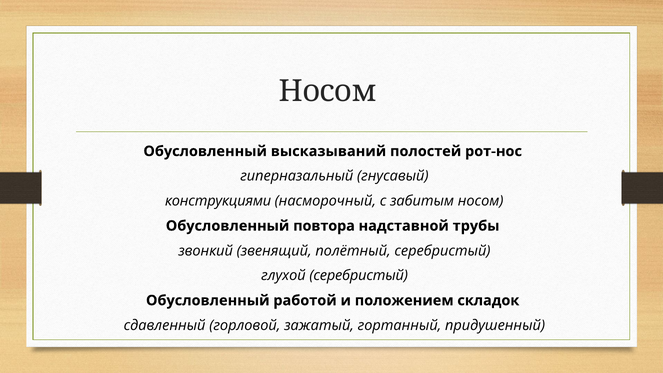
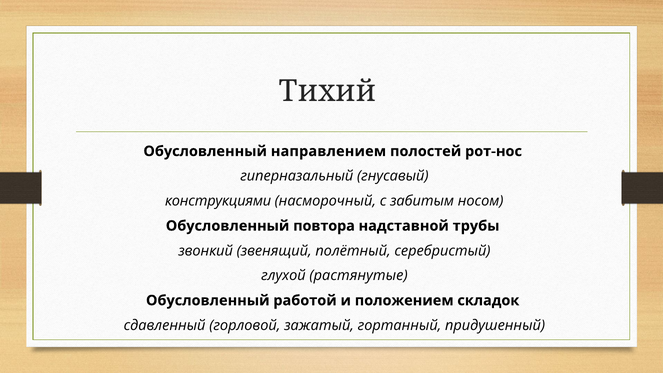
Носом at (328, 91): Носом -> Тихий
высказываний: высказываний -> направлением
глухой серебристый: серебристый -> растянутые
